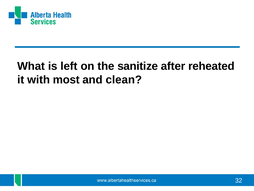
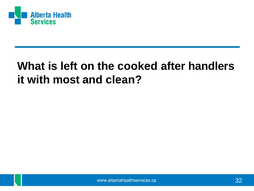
sanitize: sanitize -> cooked
reheated: reheated -> handlers
